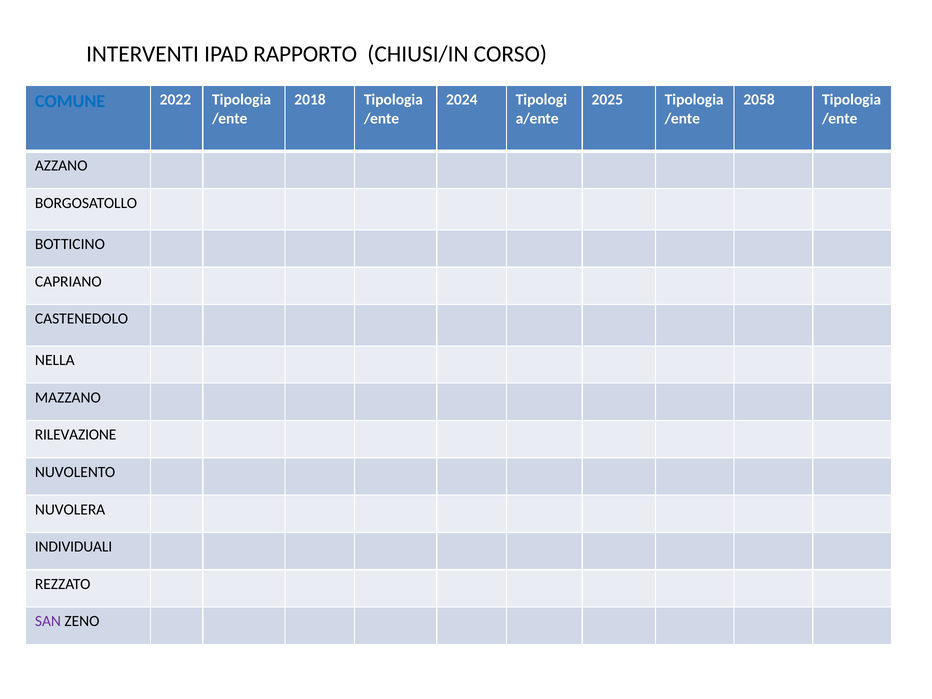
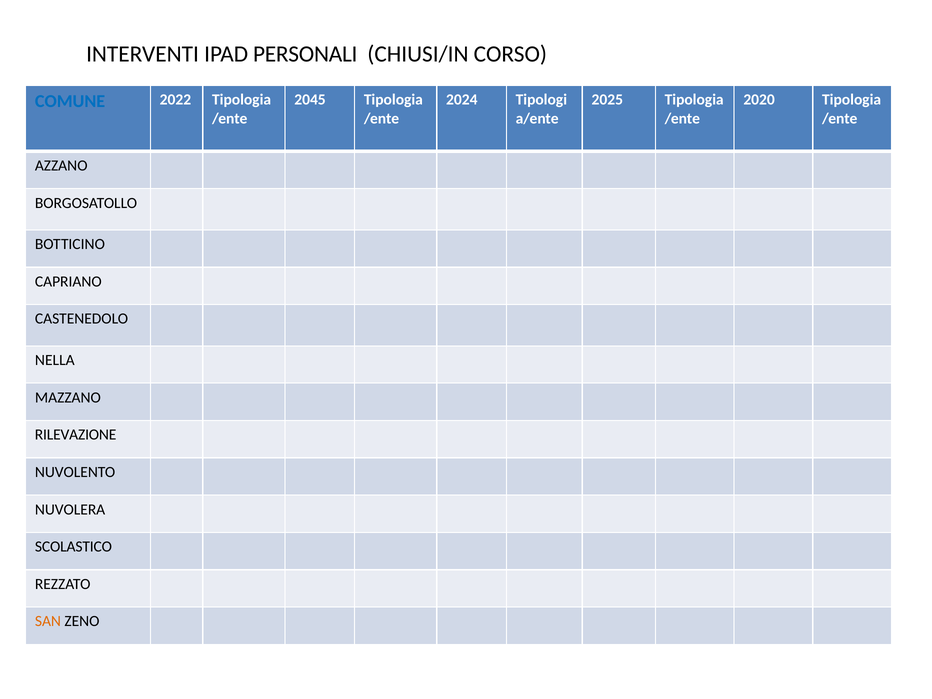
RAPPORTO: RAPPORTO -> PERSONALI
2018: 2018 -> 2045
2058: 2058 -> 2020
INDIVIDUALI: INDIVIDUALI -> SCOLASTICO
SAN colour: purple -> orange
